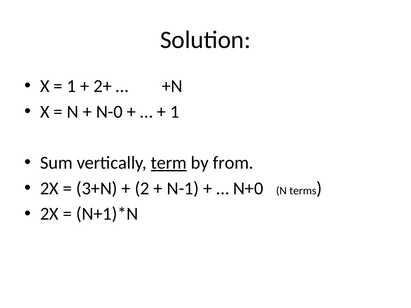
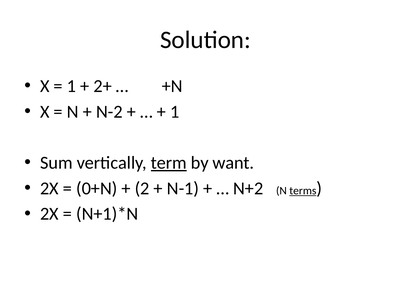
N-0: N-0 -> N-2
from: from -> want
3+N: 3+N -> 0+N
N+0: N+0 -> N+2
terms underline: none -> present
